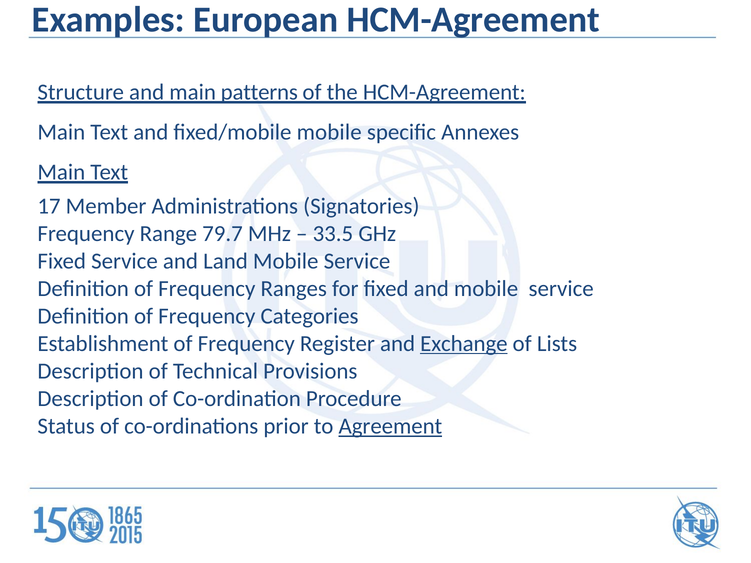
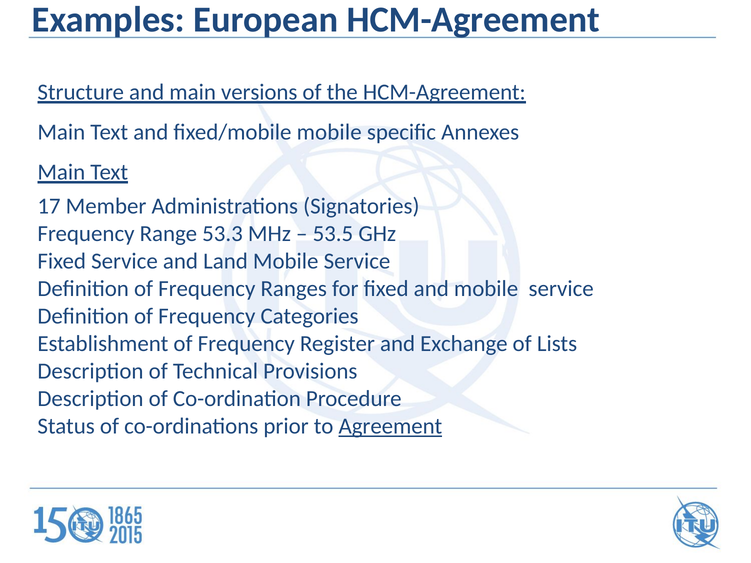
patterns: patterns -> versions
79.7: 79.7 -> 53.3
33.5: 33.5 -> 53.5
Exchange underline: present -> none
